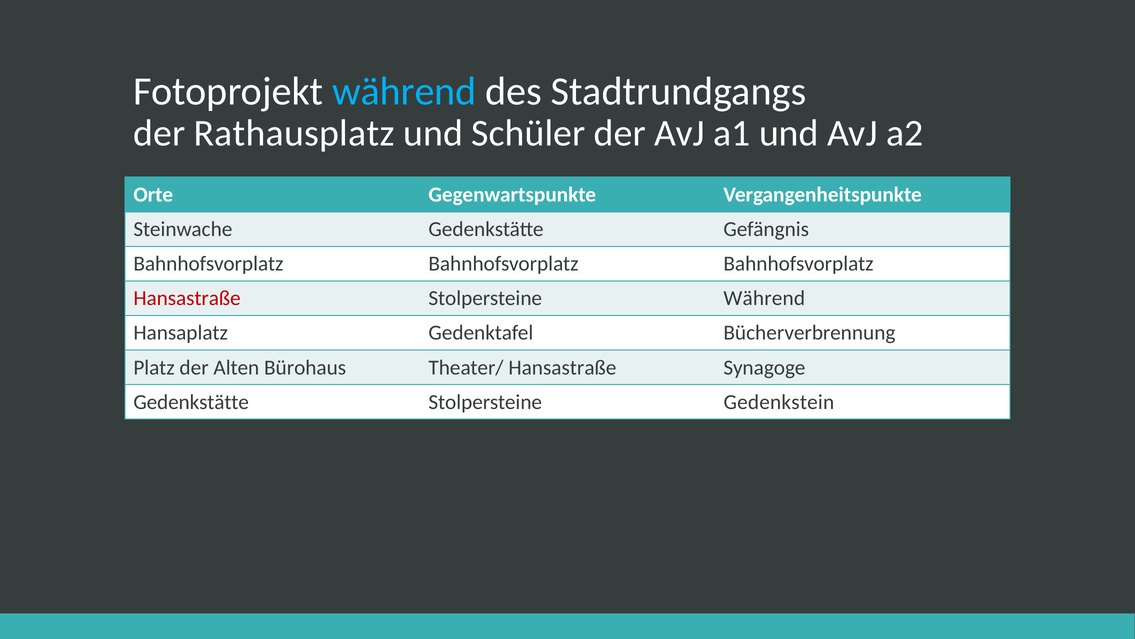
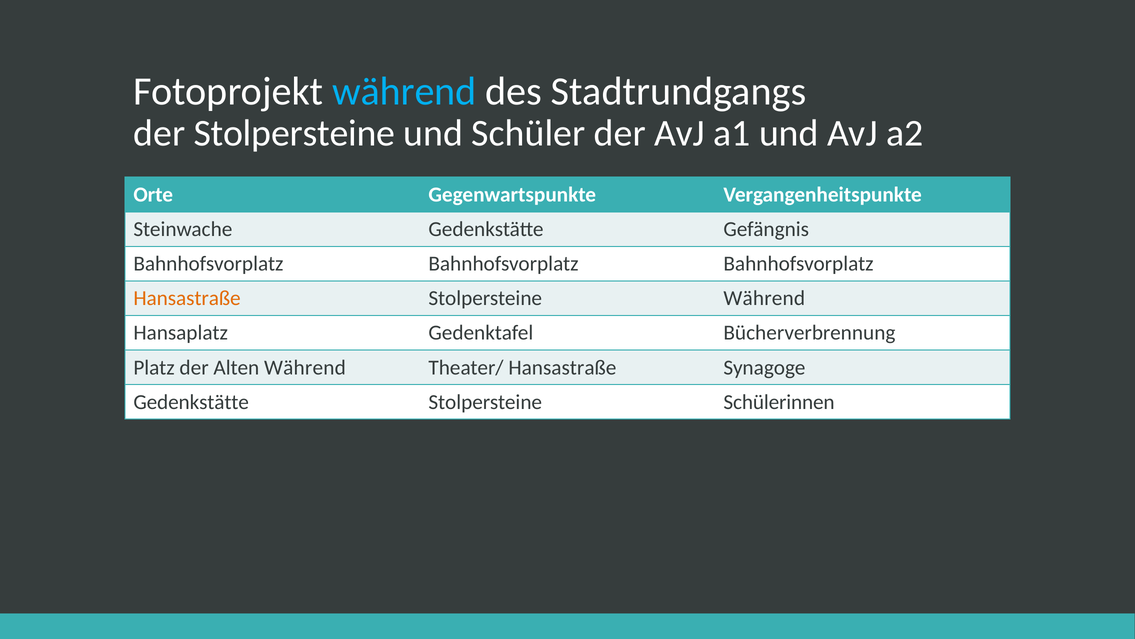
der Rathausplatz: Rathausplatz -> Stolpersteine
Hansastraße at (187, 298) colour: red -> orange
Alten Bürohaus: Bürohaus -> Während
Gedenkstein: Gedenkstein -> Schülerinnen
